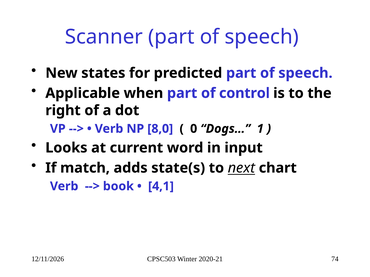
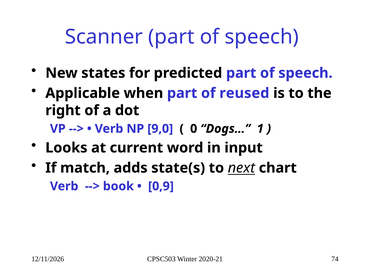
control: control -> reused
8,0: 8,0 -> 9,0
4,1: 4,1 -> 0,9
